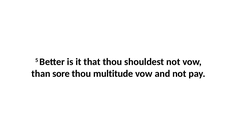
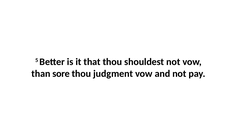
multitude: multitude -> judgment
